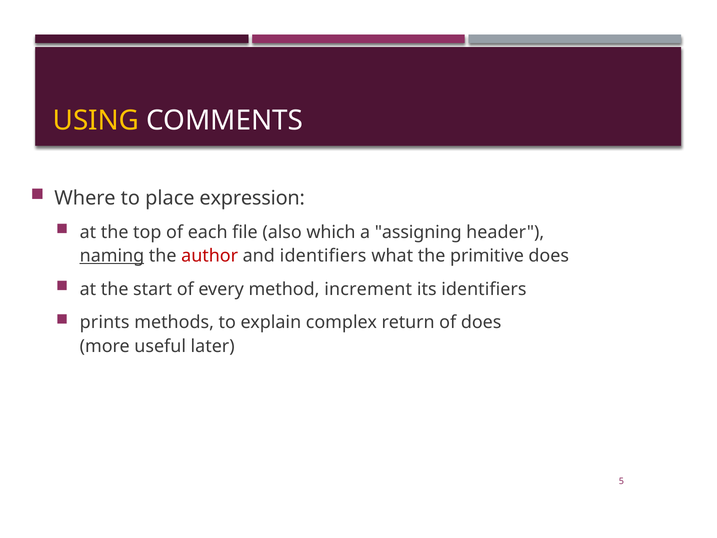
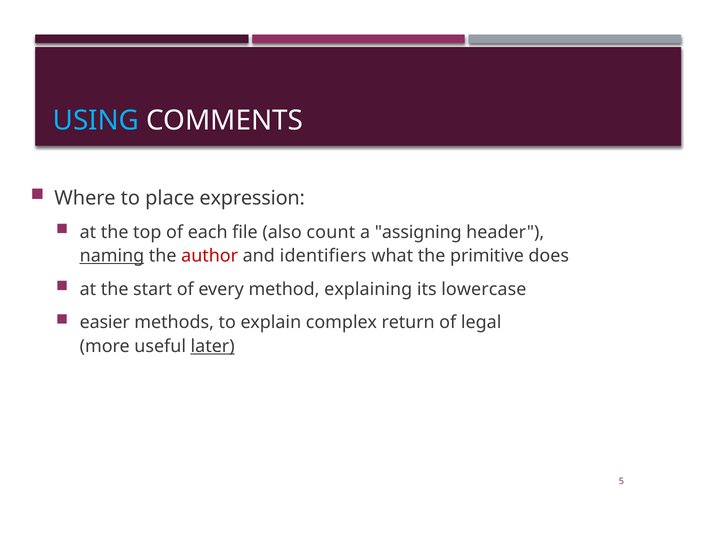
USING colour: yellow -> light blue
which: which -> count
increment: increment -> explaining
its identifiers: identifiers -> lowercase
prints: prints -> easier
of does: does -> legal
later underline: none -> present
